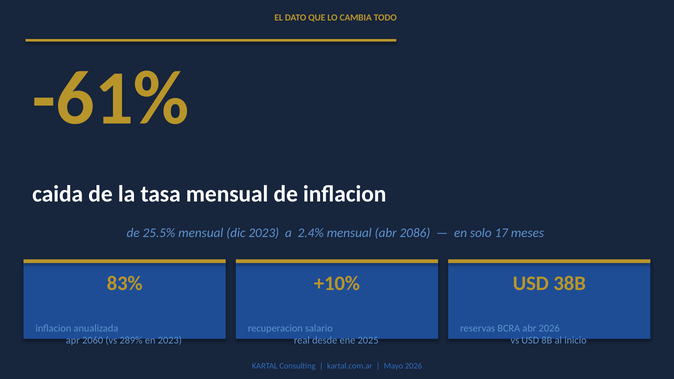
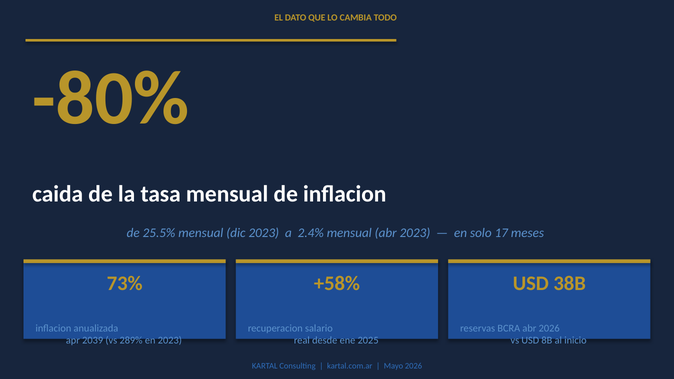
-61%: -61% -> -80%
abr 2086: 2086 -> 2023
83%: 83% -> 73%
+10%: +10% -> +58%
2060: 2060 -> 2039
